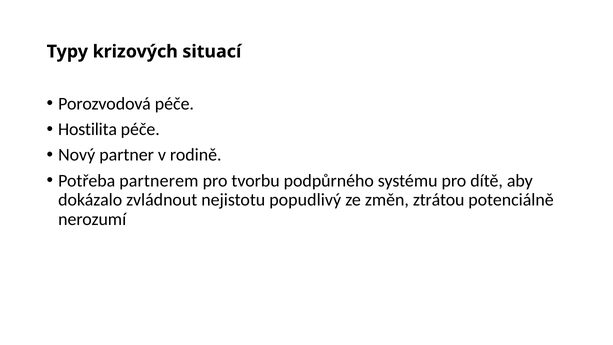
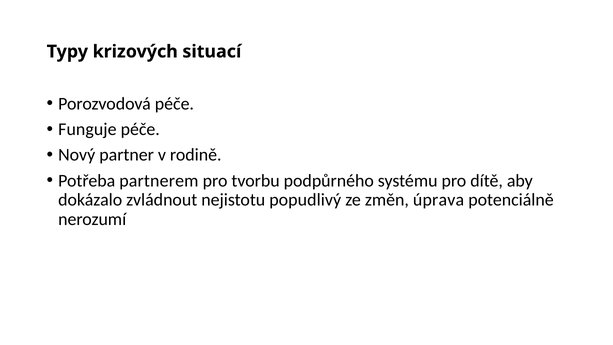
Hostilita: Hostilita -> Funguje
ztrátou: ztrátou -> úprava
